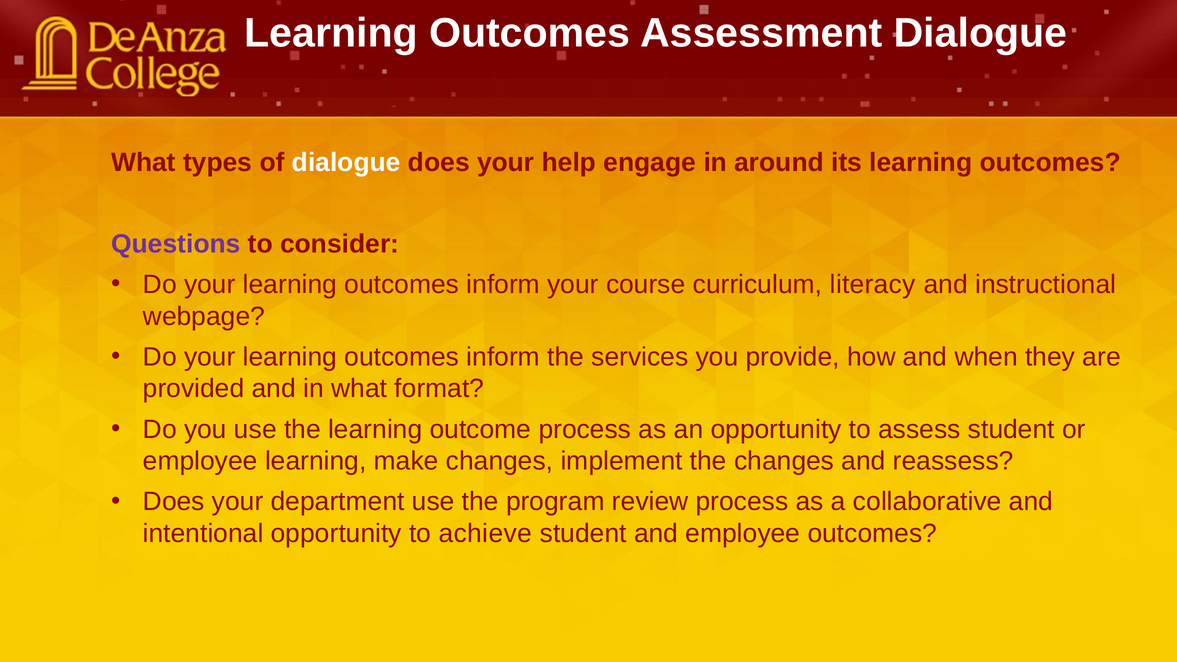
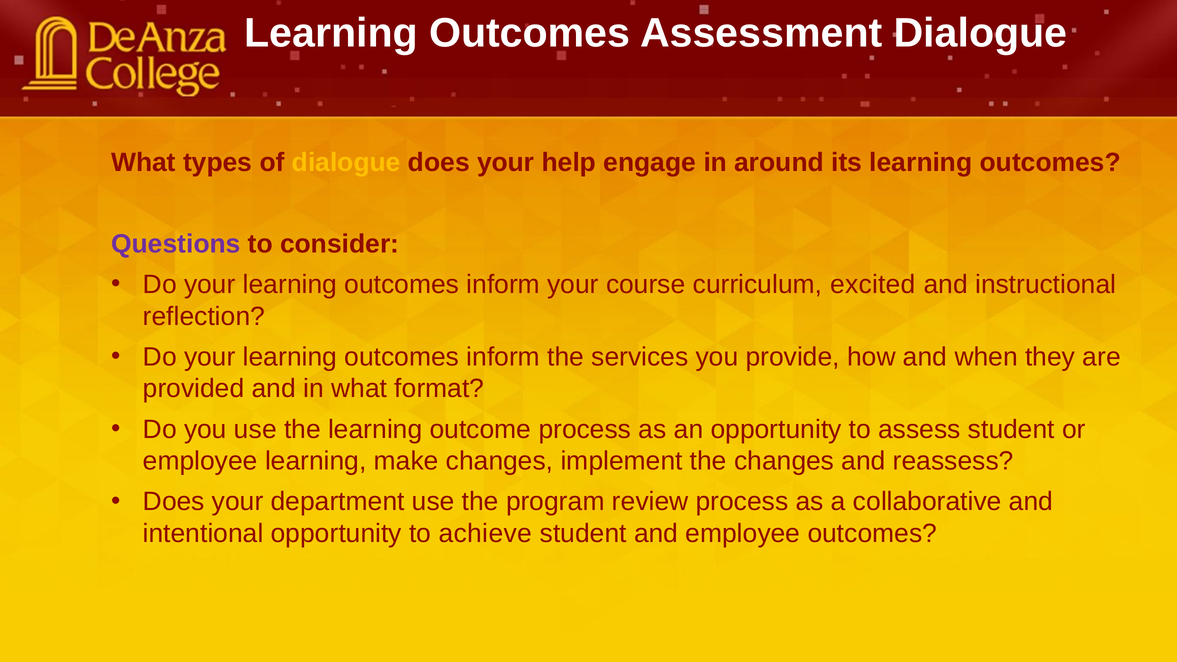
dialogue at (346, 163) colour: white -> yellow
literacy: literacy -> excited
webpage: webpage -> reflection
